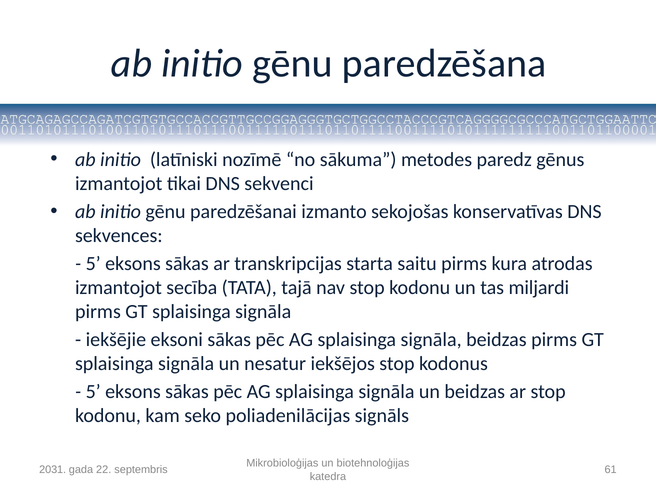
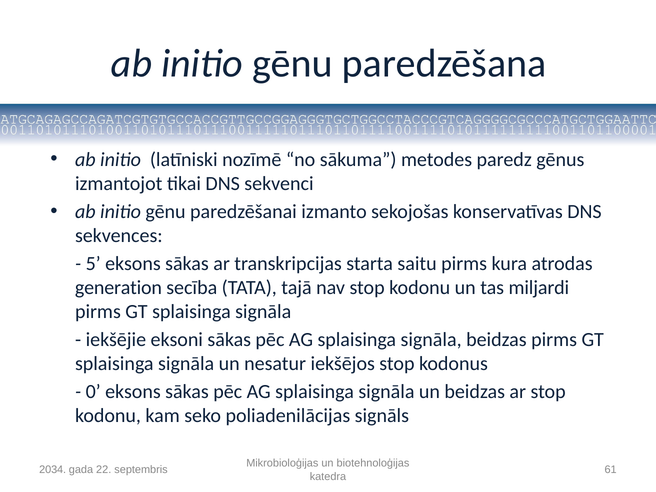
izmantojot at (118, 288): izmantojot -> generation
5 at (93, 392): 5 -> 0
2031: 2031 -> 2034
